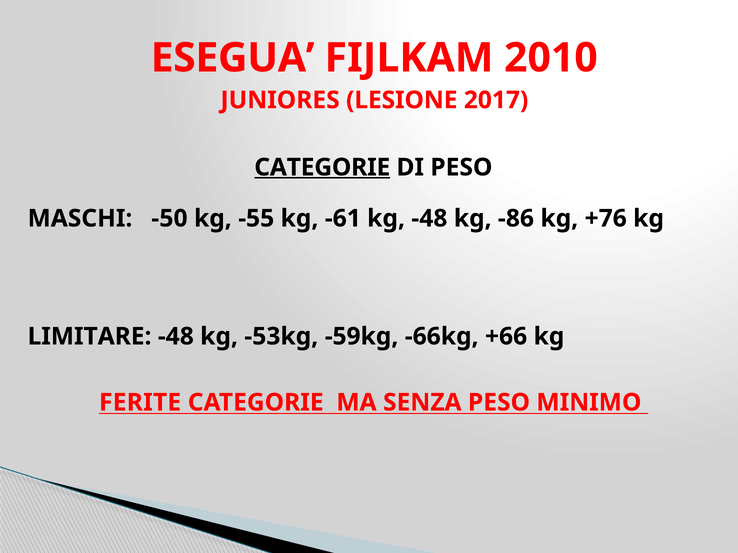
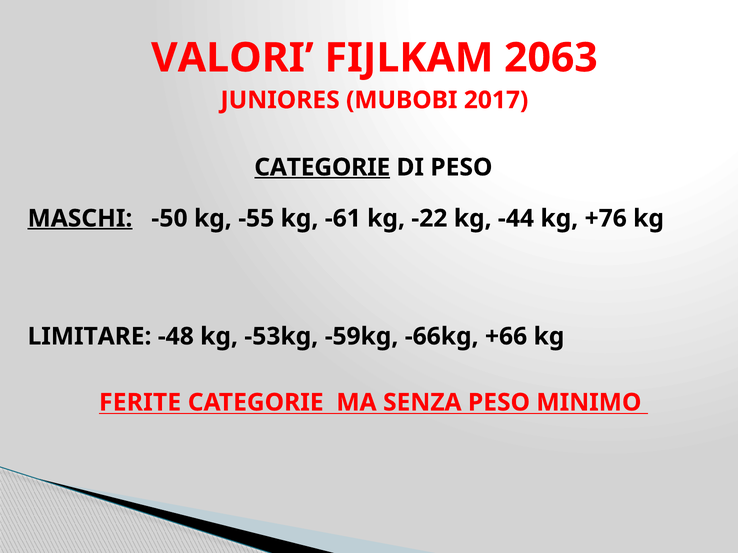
ESEGUA: ESEGUA -> VALORI
2010: 2010 -> 2063
LESIONE: LESIONE -> MUBOBI
MASCHI underline: none -> present
kg -48: -48 -> -22
-86: -86 -> -44
